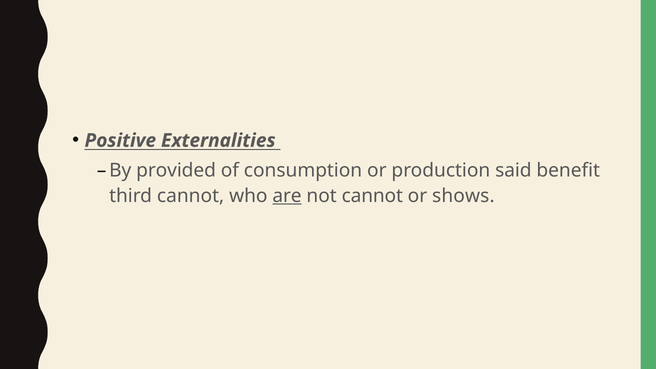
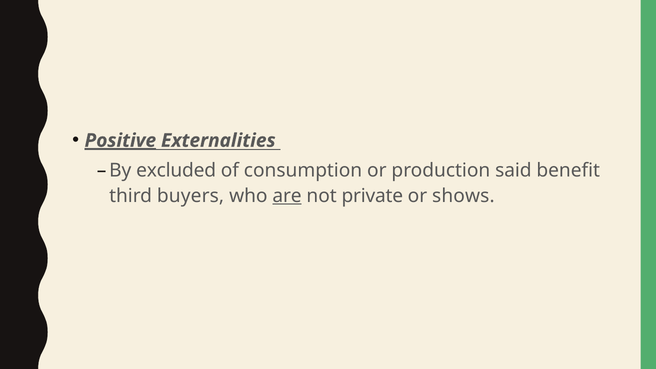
Positive underline: none -> present
provided: provided -> excluded
third cannot: cannot -> buyers
not cannot: cannot -> private
